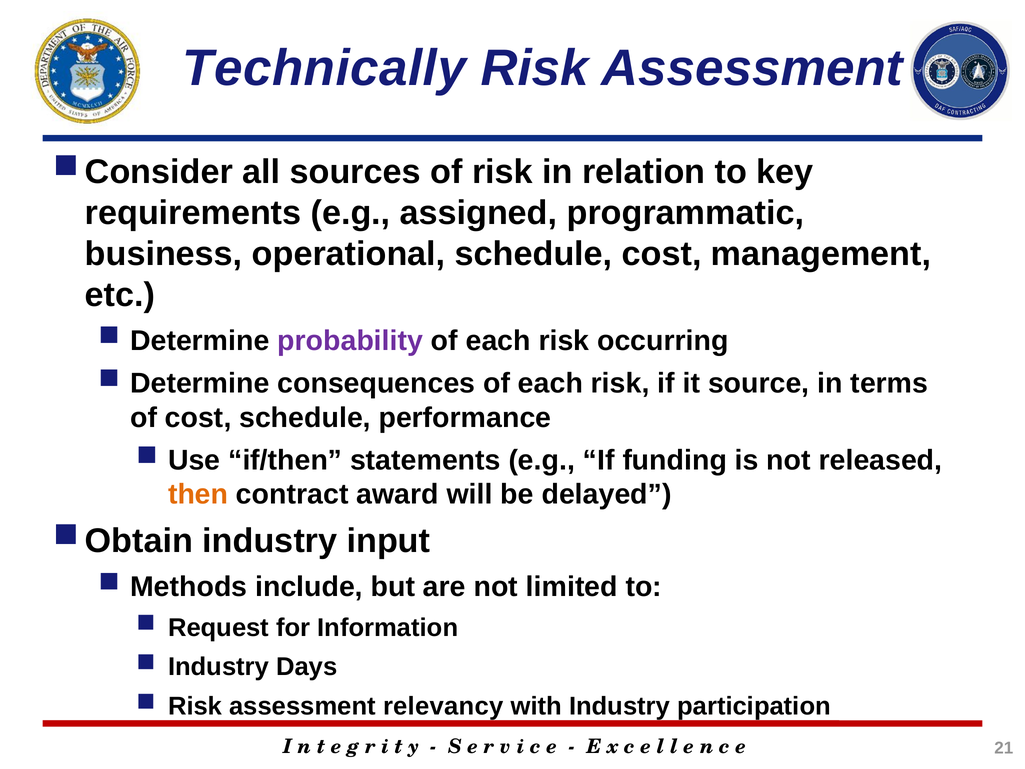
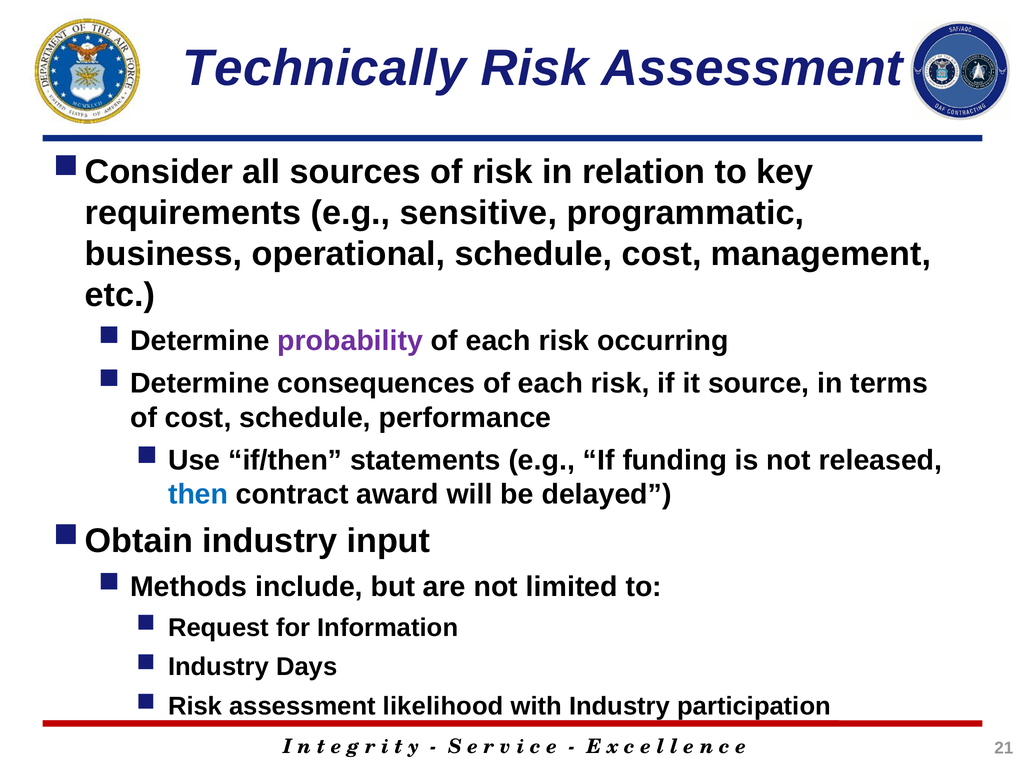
assigned: assigned -> sensitive
then colour: orange -> blue
relevancy: relevancy -> likelihood
